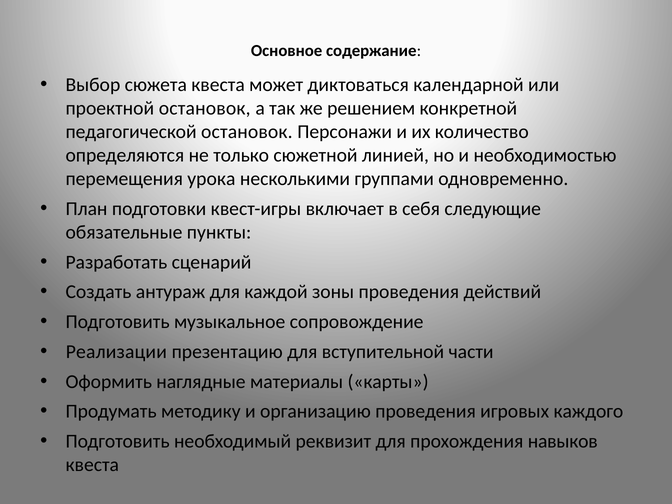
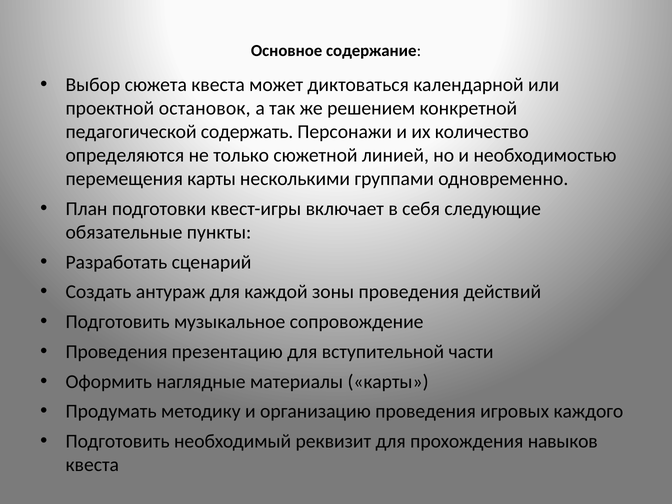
педагогической остановок: остановок -> содержать
перемещения урока: урока -> карты
Реализации at (116, 352): Реализации -> Проведения
